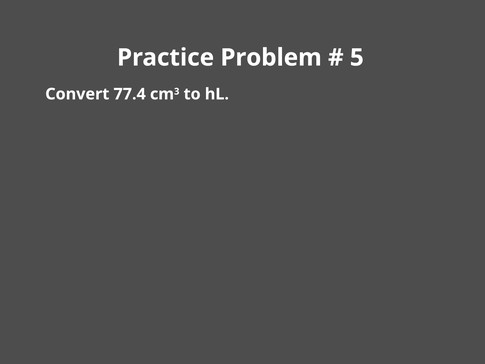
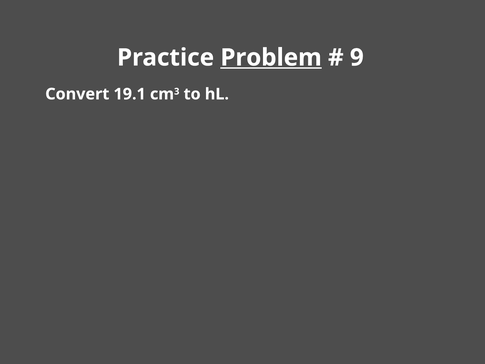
Problem underline: none -> present
5: 5 -> 9
77.4: 77.4 -> 19.1
